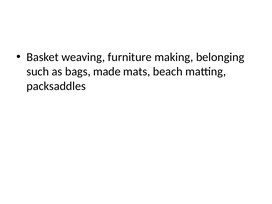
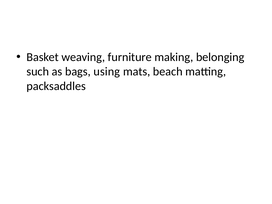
made: made -> using
